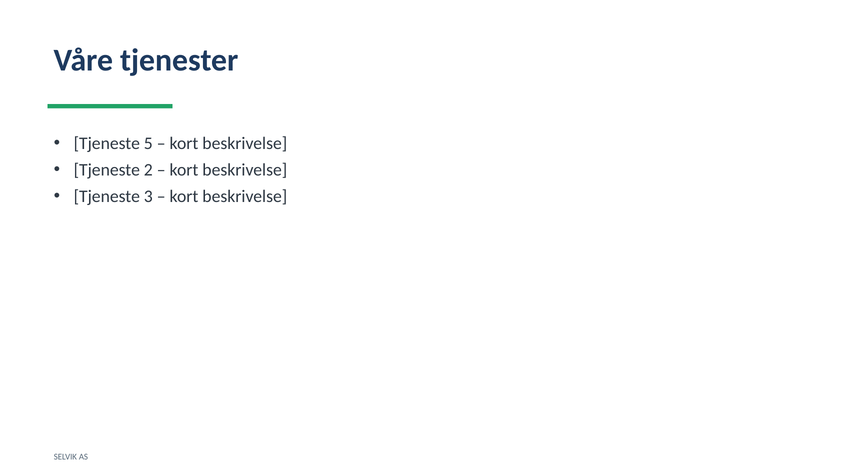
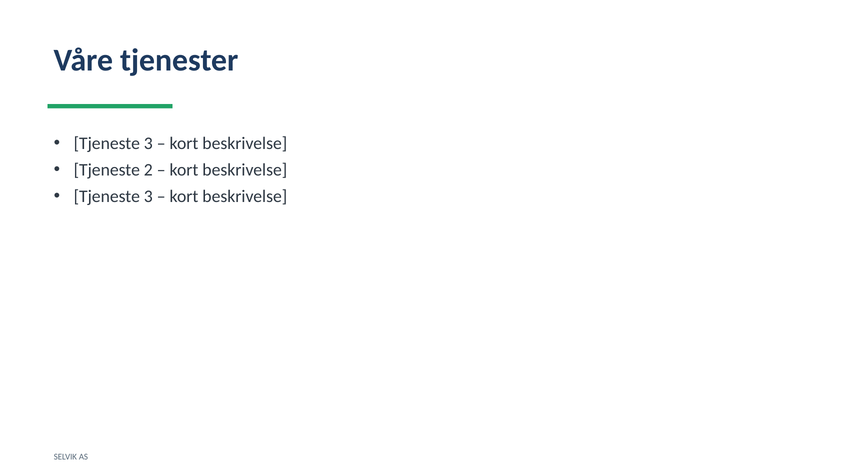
5 at (148, 143): 5 -> 3
